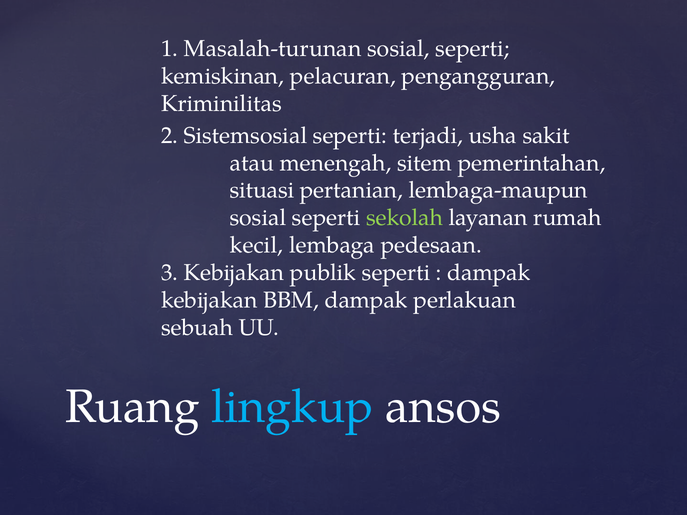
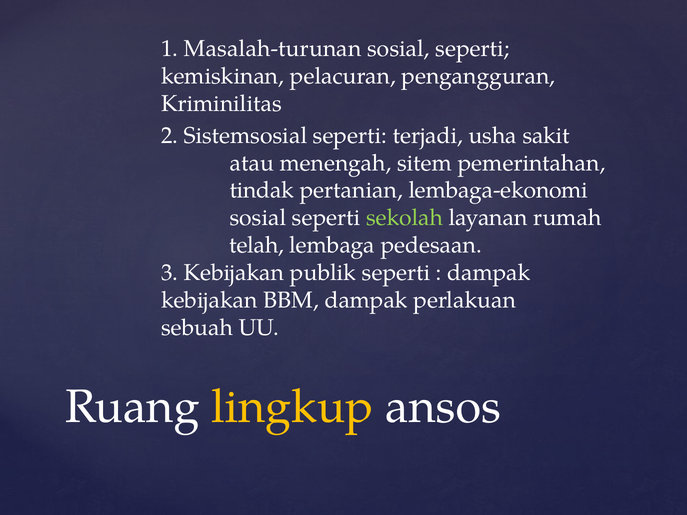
situasi: situasi -> tindak
lembaga-maupun: lembaga-maupun -> lembaga-ekonomi
kecil: kecil -> telah
lingkup colour: light blue -> yellow
